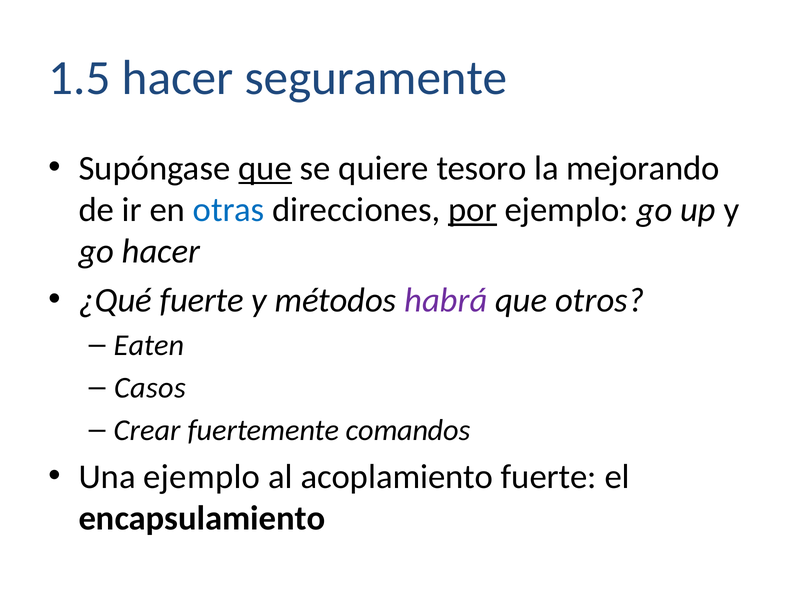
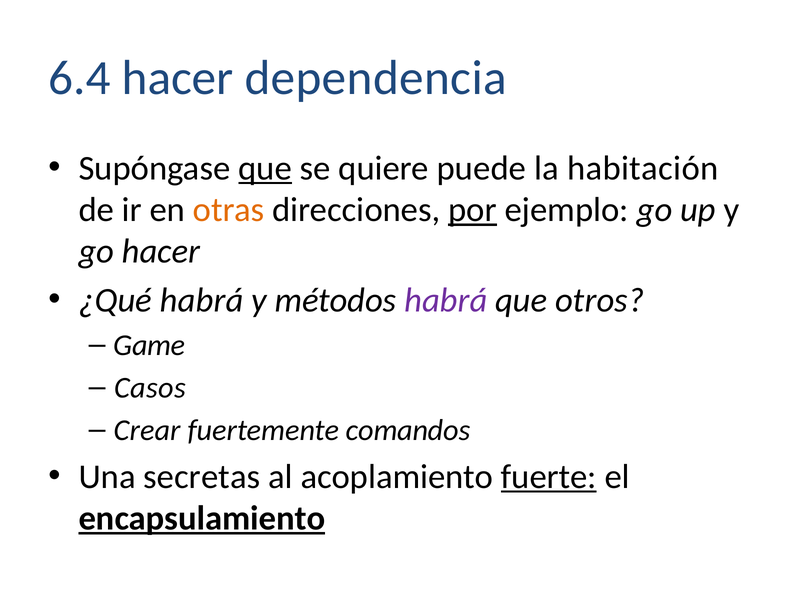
1.5: 1.5 -> 6.4
seguramente: seguramente -> dependencia
tesoro: tesoro -> puede
mejorando: mejorando -> habitación
otras colour: blue -> orange
¿Qué fuerte: fuerte -> habrá
Eaten: Eaten -> Game
Una ejemplo: ejemplo -> secretas
fuerte at (549, 477) underline: none -> present
encapsulamiento underline: none -> present
